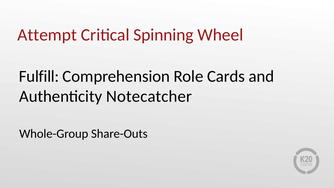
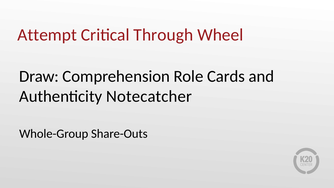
Spinning: Spinning -> Through
Fulfill: Fulfill -> Draw
